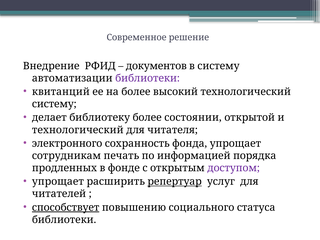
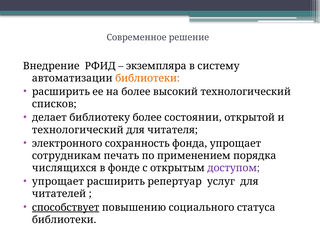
документов: документов -> экземпляра
библиотеки at (148, 78) colour: purple -> orange
квитанций at (61, 92): квитанций -> расширить
систему at (54, 104): систему -> списков
информацией: информацией -> применением
продленных: продленных -> числящихся
репертуар underline: present -> none
